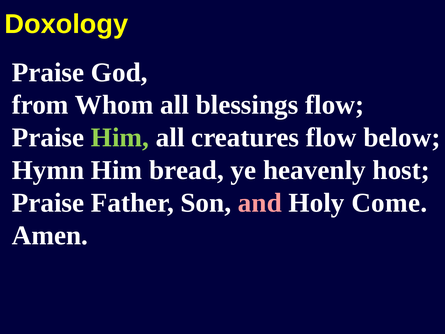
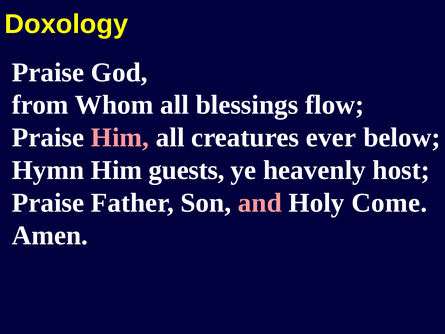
Him at (120, 138) colour: light green -> pink
creatures flow: flow -> ever
bread: bread -> guests
